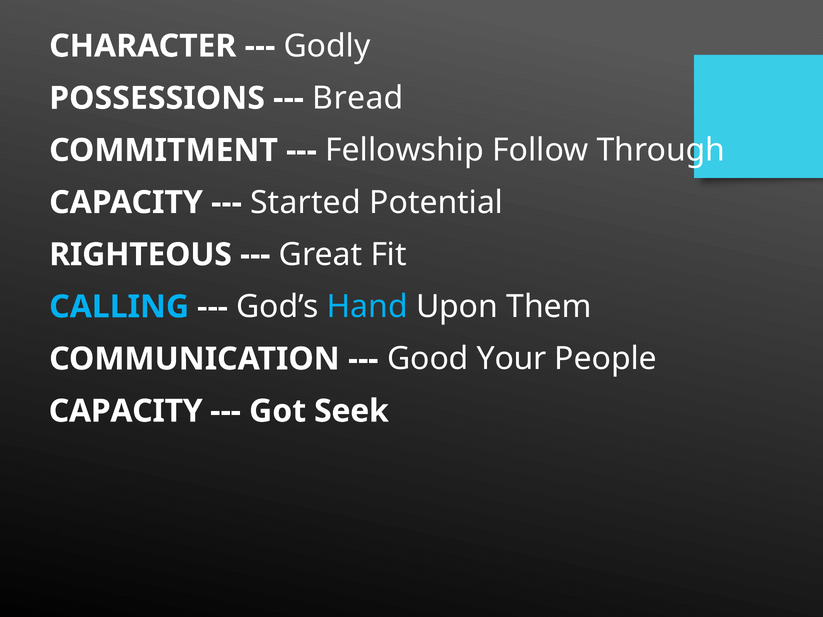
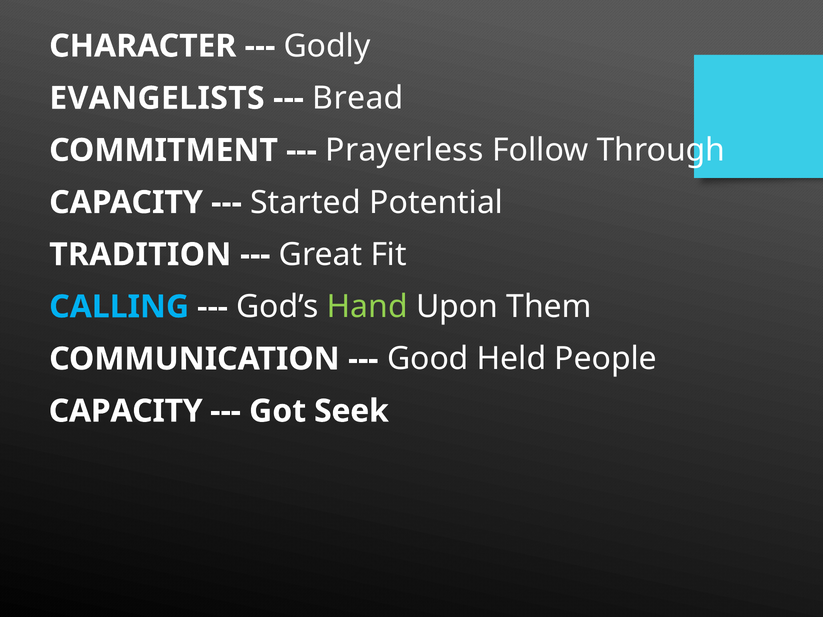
POSSESSIONS: POSSESSIONS -> EVANGELISTS
Fellowship: Fellowship -> Prayerless
RIGHTEOUS: RIGHTEOUS -> TRADITION
Hand colour: light blue -> light green
Your: Your -> Held
